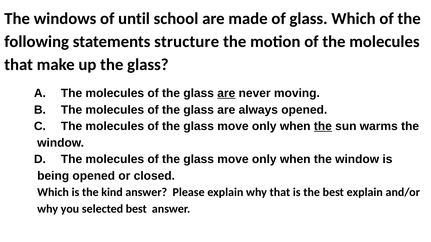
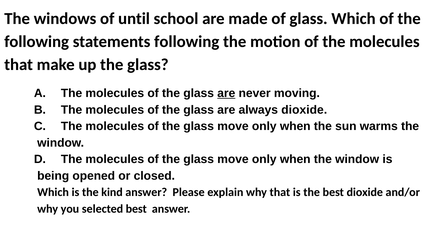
statements structure: structure -> following
always opened: opened -> dioxide
the at (323, 127) underline: present -> none
best explain: explain -> dioxide
